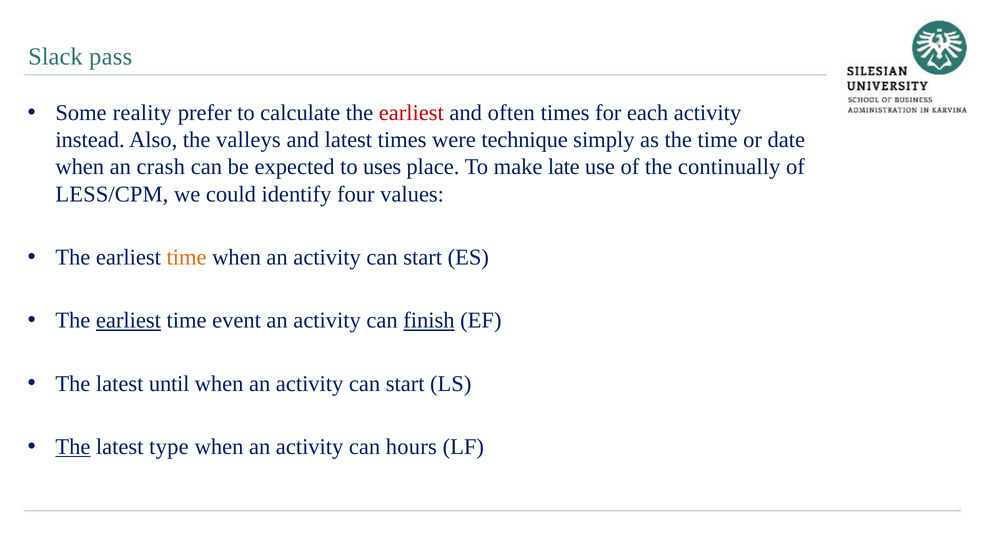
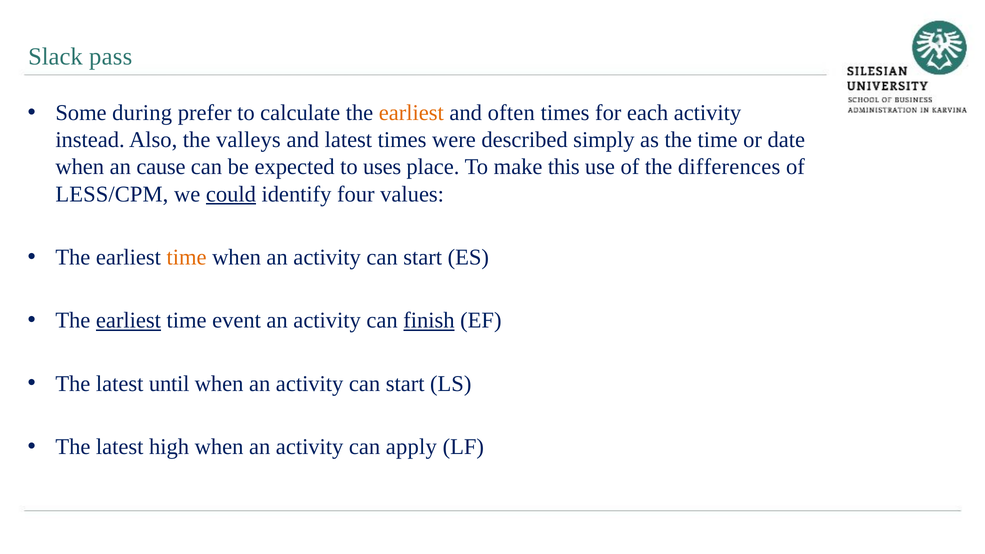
reality: reality -> during
earliest at (411, 113) colour: red -> orange
technique: technique -> described
crash: crash -> cause
late: late -> this
continually: continually -> differences
could underline: none -> present
The at (73, 447) underline: present -> none
type: type -> high
hours: hours -> apply
